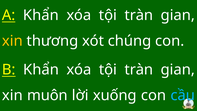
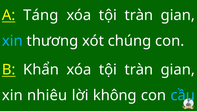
A Khẩn: Khẩn -> Táng
xin at (12, 41) colour: yellow -> light blue
muôn: muôn -> nhiêu
xuống: xuống -> không
